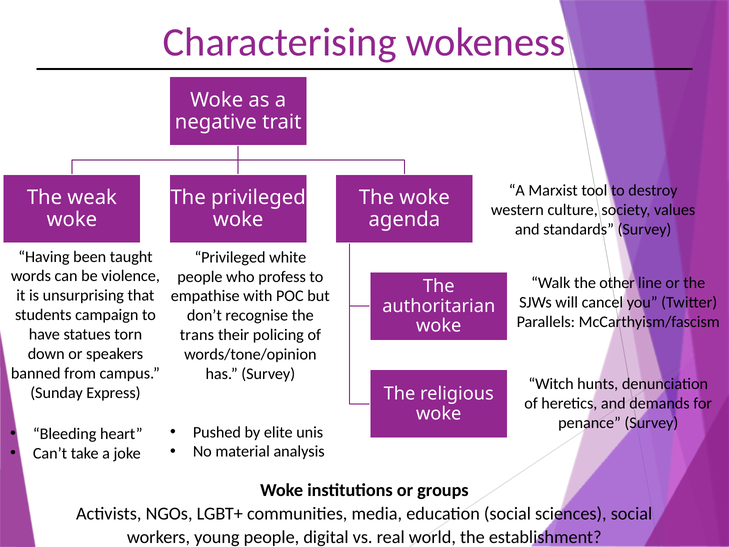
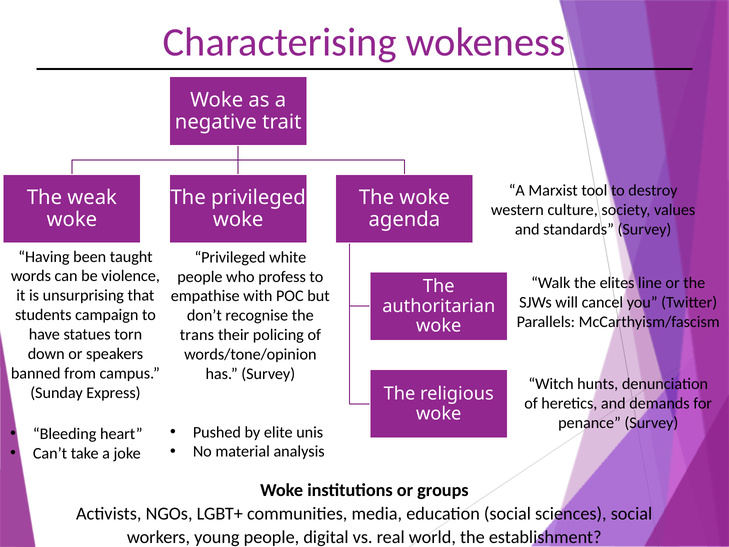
other: other -> elites
